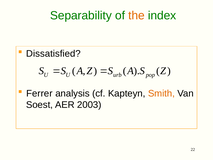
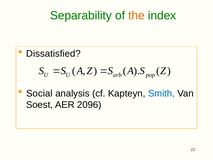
Ferrer: Ferrer -> Social
Smith colour: orange -> blue
2003: 2003 -> 2096
